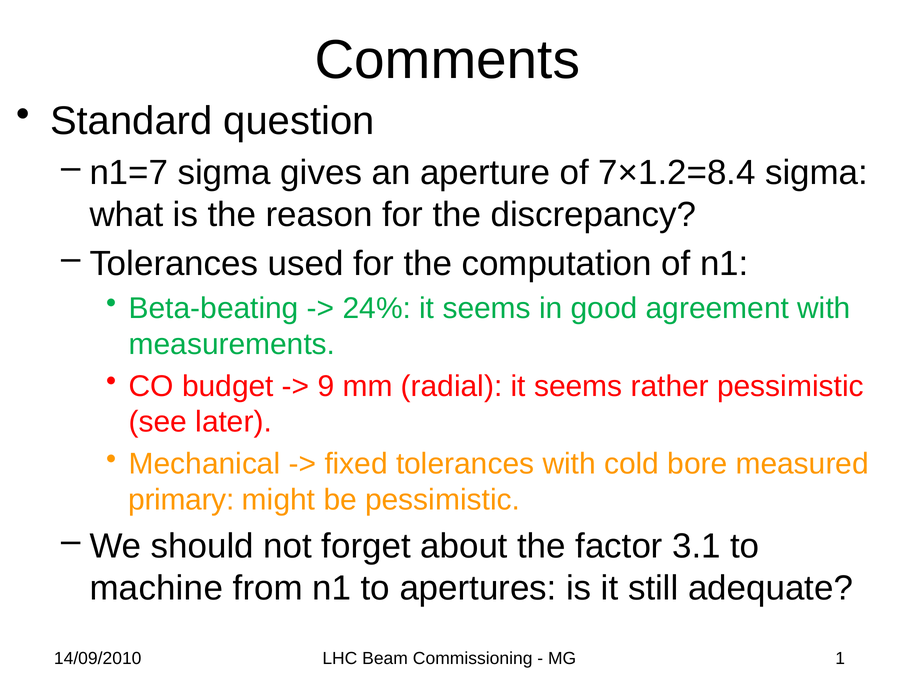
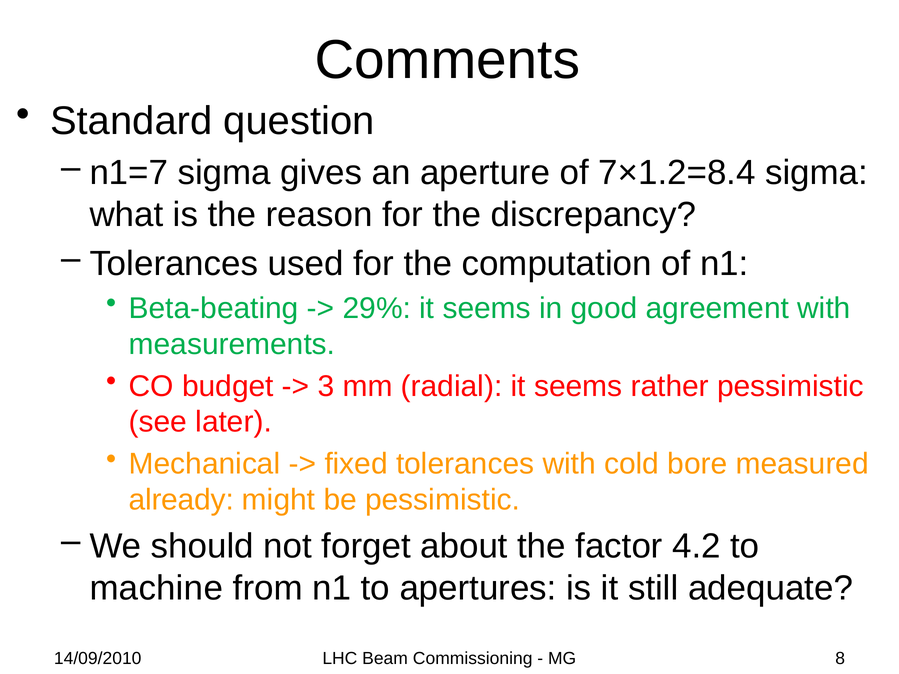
24%: 24% -> 29%
9: 9 -> 3
primary: primary -> already
3.1: 3.1 -> 4.2
1: 1 -> 8
